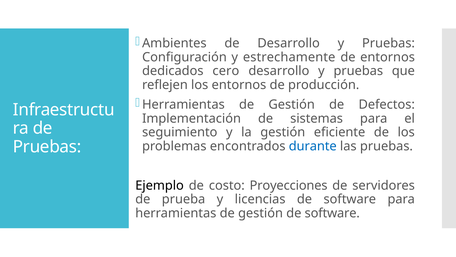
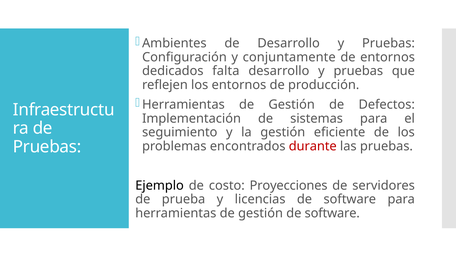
estrechamente: estrechamente -> conjuntamente
cero: cero -> falta
durante colour: blue -> red
